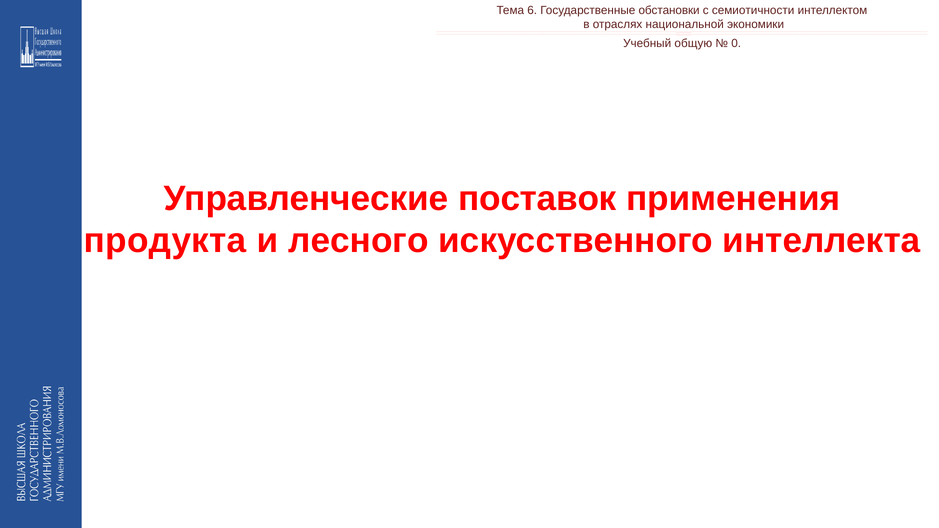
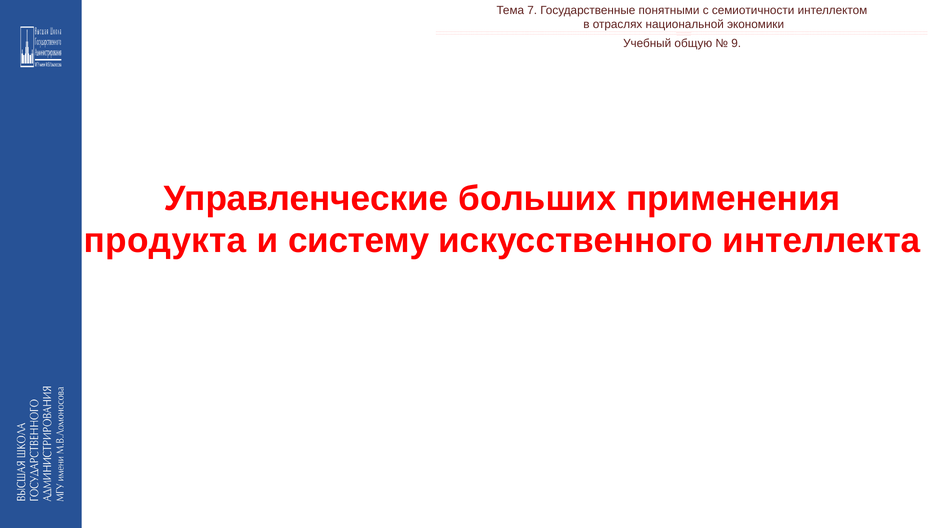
6: 6 -> 7
обстановки: обстановки -> понятными
0: 0 -> 9
поставок: поставок -> больших
лесного: лесного -> систему
